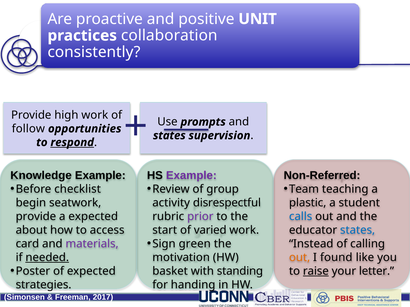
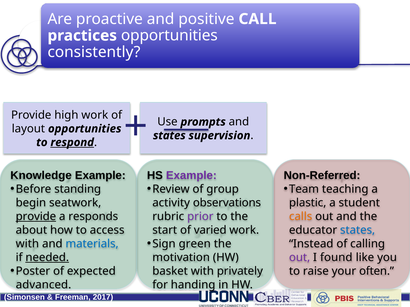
UNIT: UNIT -> CALL
practices collaboration: collaboration -> opportunities
follow: follow -> layout
checklist: checklist -> standing
disrespectful: disrespectful -> observations
provide at (36, 217) underline: none -> present
a expected: expected -> responds
calls colour: blue -> orange
card at (27, 244): card -> with
materials colour: purple -> blue
out at (300, 258) colour: orange -> purple
standing: standing -> privately
raise underline: present -> none
letter: letter -> often
strategies: strategies -> advanced
